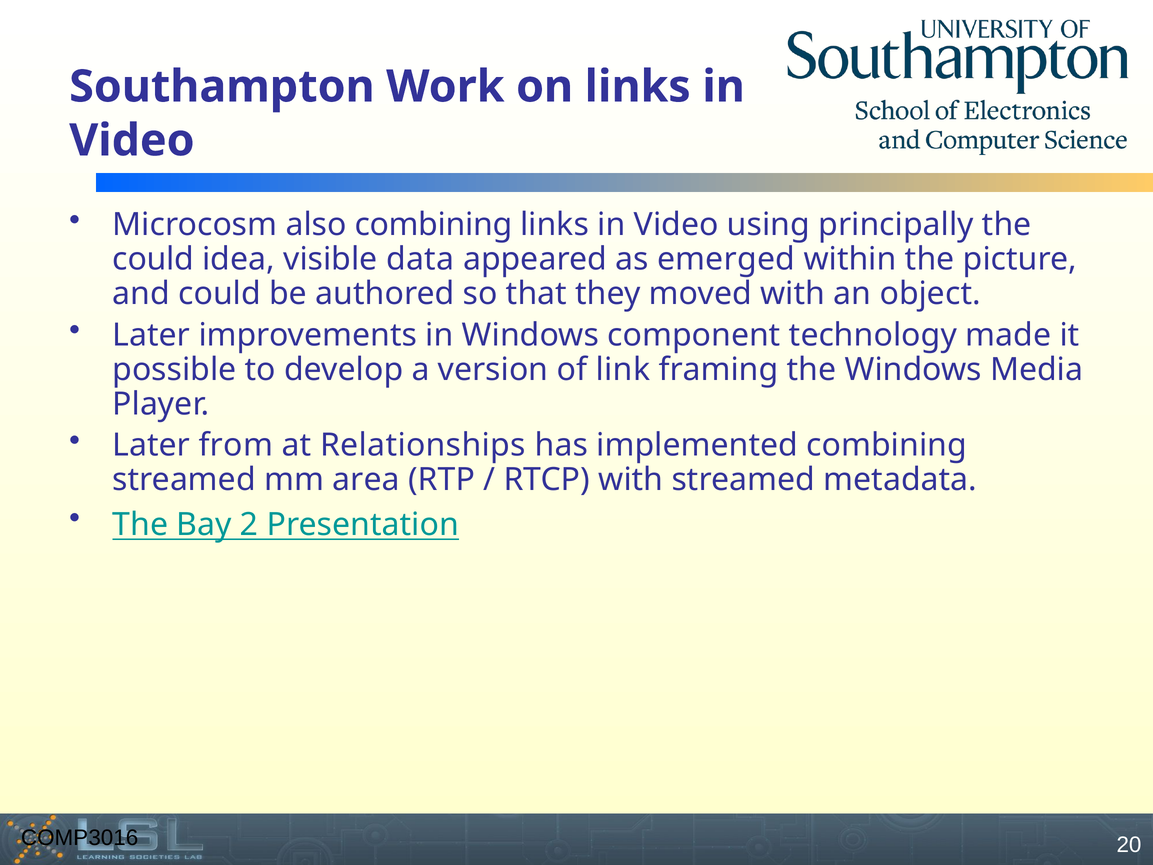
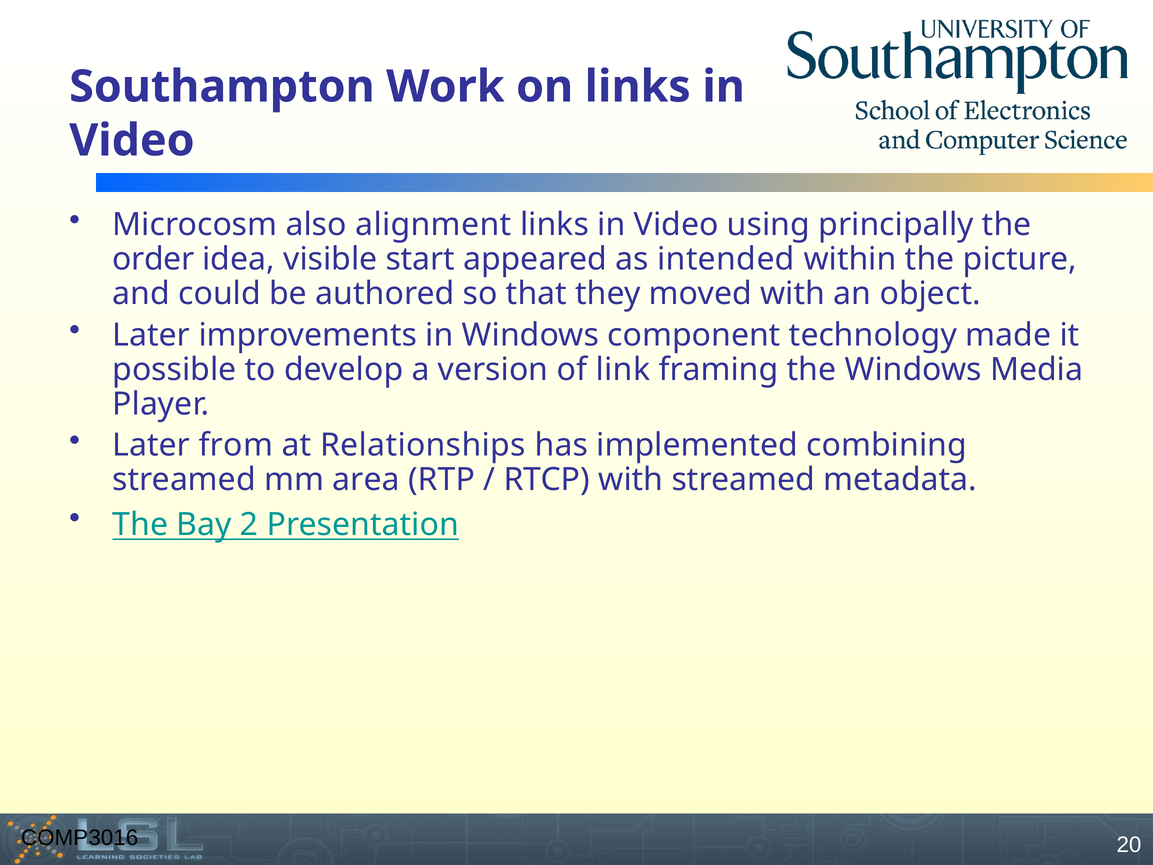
also combining: combining -> alignment
could at (153, 259): could -> order
data: data -> start
emerged: emerged -> intended
